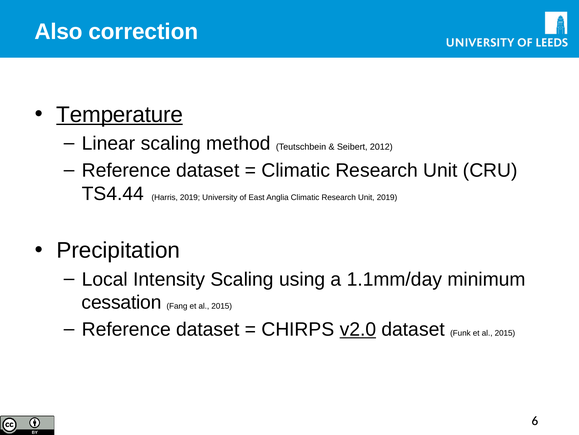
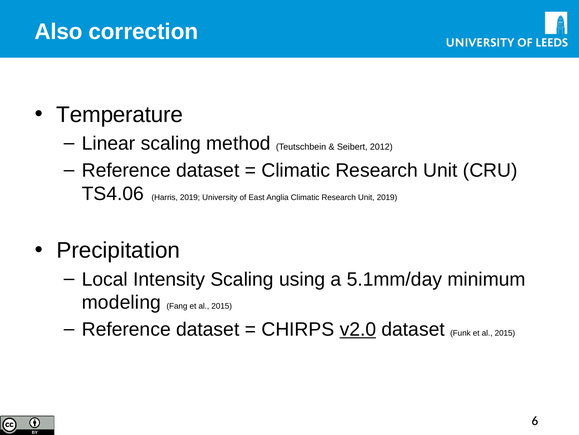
Temperature underline: present -> none
TS4.44: TS4.44 -> TS4.06
1.1mm/day: 1.1mm/day -> 5.1mm/day
cessation: cessation -> modeling
